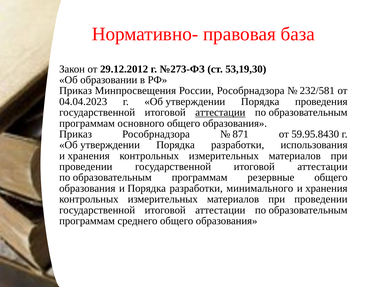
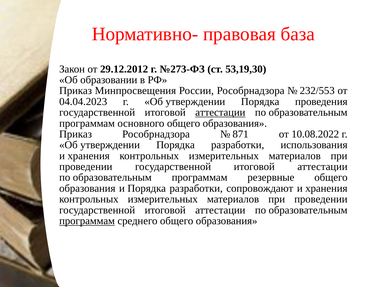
232/581: 232/581 -> 232/553
59.95.8430: 59.95.8430 -> 10.08.2022
минимального: минимального -> сопровождают
программам at (87, 221) underline: none -> present
